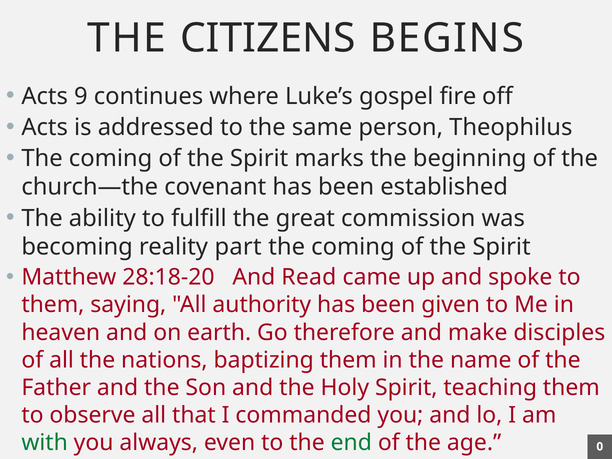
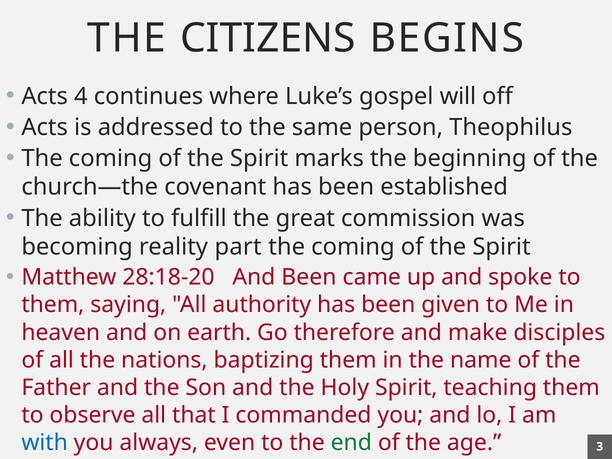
9: 9 -> 4
fire: fire -> will
And Read: Read -> Been
with colour: green -> blue
0: 0 -> 3
